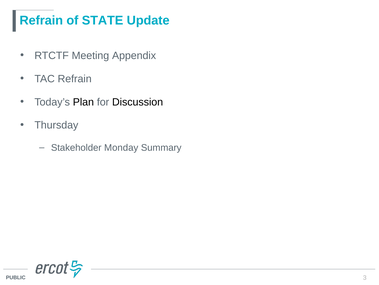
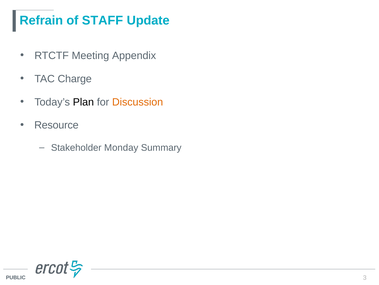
STATE: STATE -> STAFF
TAC Refrain: Refrain -> Charge
Discussion colour: black -> orange
Thursday: Thursday -> Resource
